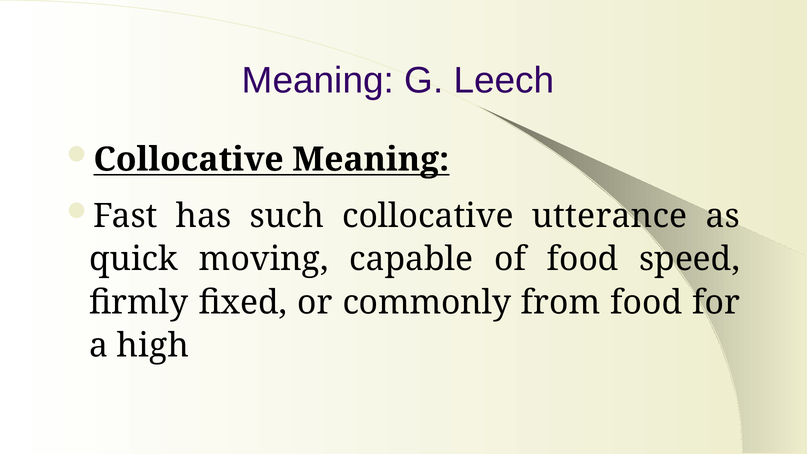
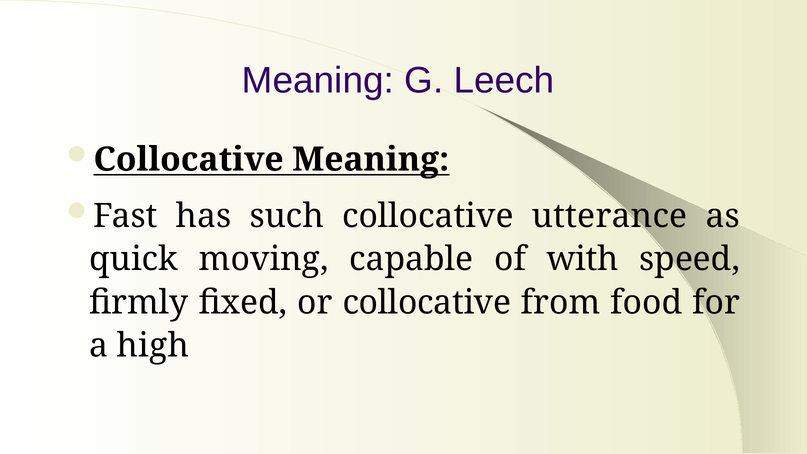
of food: food -> with
or commonly: commonly -> collocative
